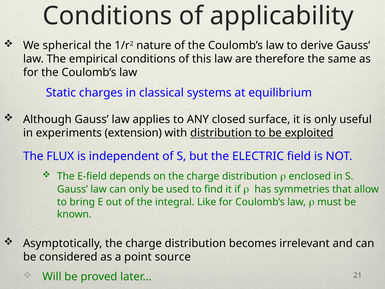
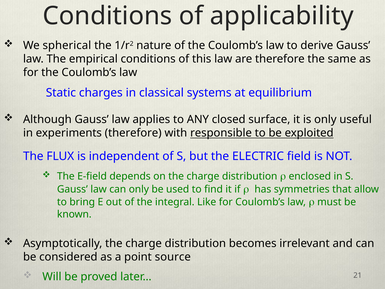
experiments extension: extension -> therefore
with distribution: distribution -> responsible
